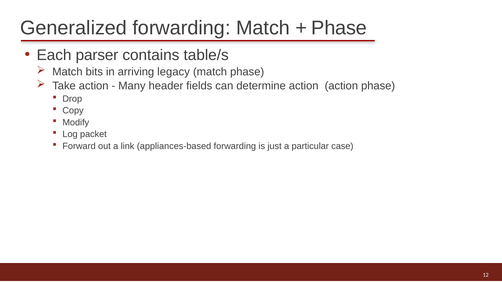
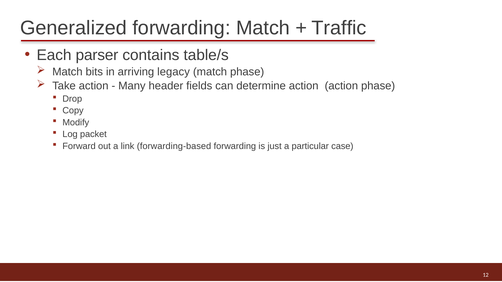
Phase at (339, 28): Phase -> Traffic
appliances-based: appliances-based -> forwarding-based
